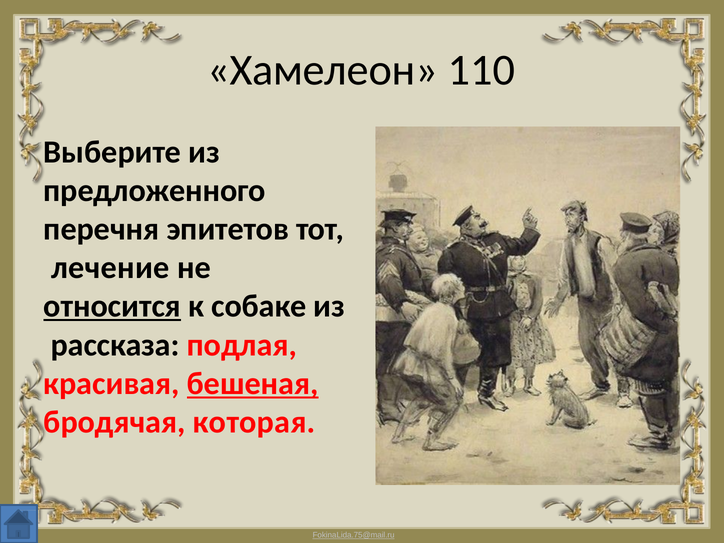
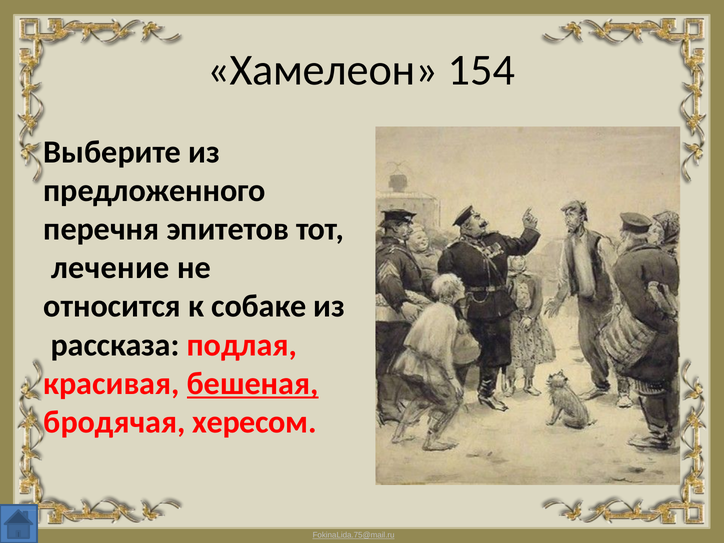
110: 110 -> 154
относится underline: present -> none
которая: которая -> хересом
